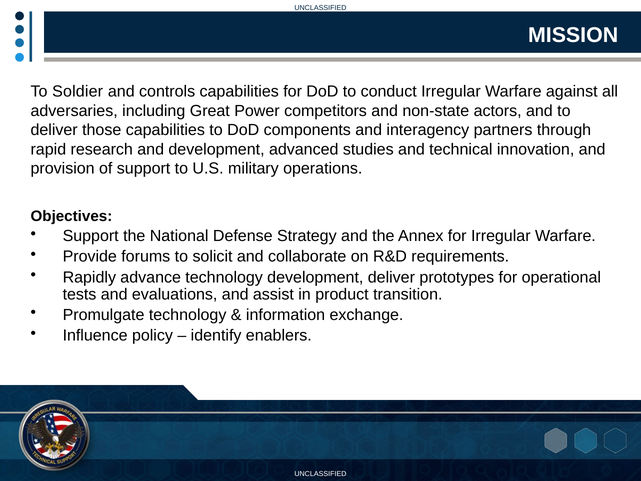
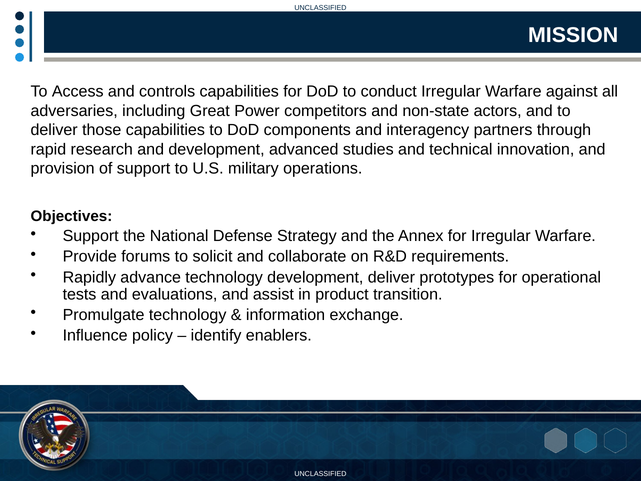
Soldier: Soldier -> Access
